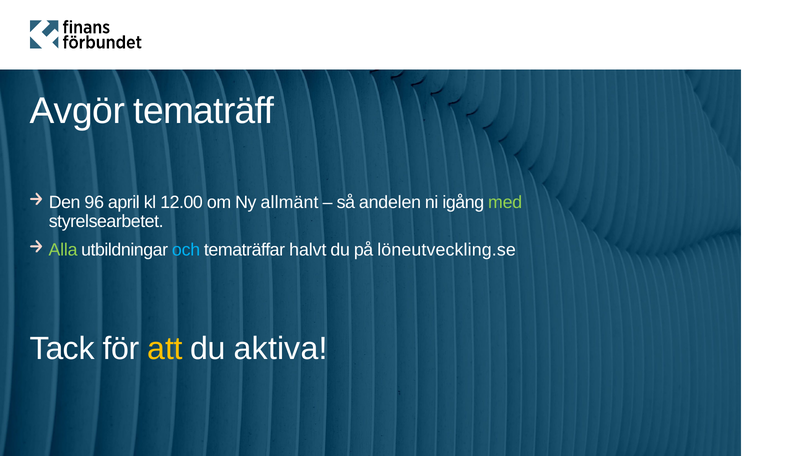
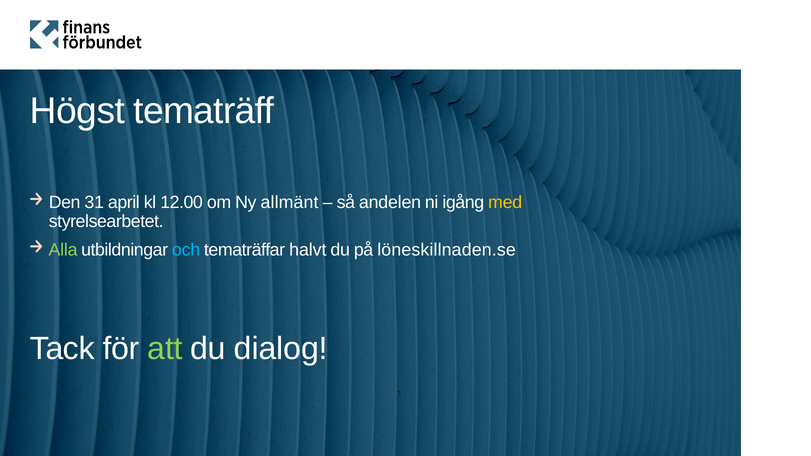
Avgör: Avgör -> Högst
96: 96 -> 31
med colour: light green -> yellow
löneutveckling.se: löneutveckling.se -> löneskillnaden.se
att colour: yellow -> light green
aktiva: aktiva -> dialog
